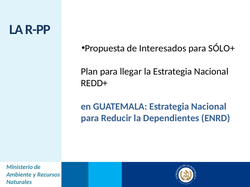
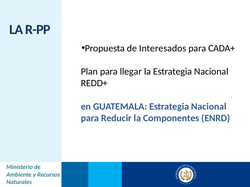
SÓLO+: SÓLO+ -> CADA+
Dependientes: Dependientes -> Componentes
